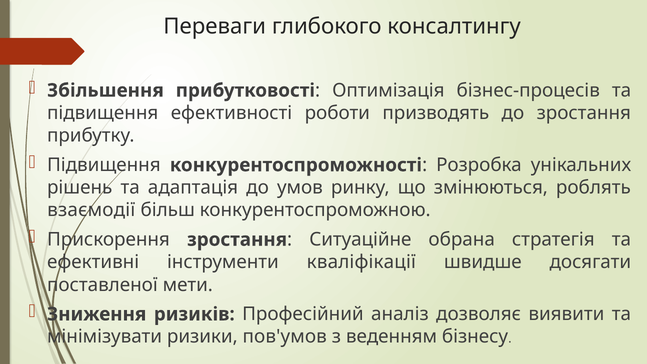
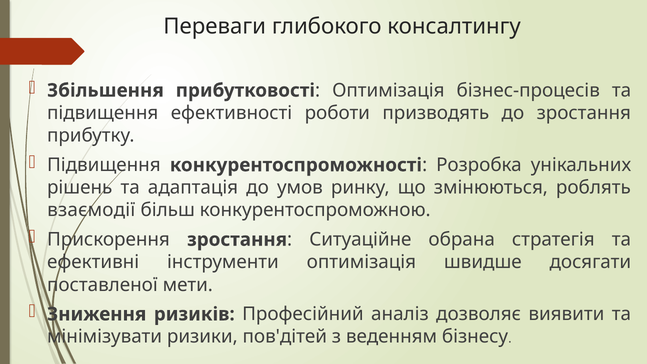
інструменти кваліфікації: кваліфікації -> оптимізація
пов'умов: пов'умов -> пов'дітей
